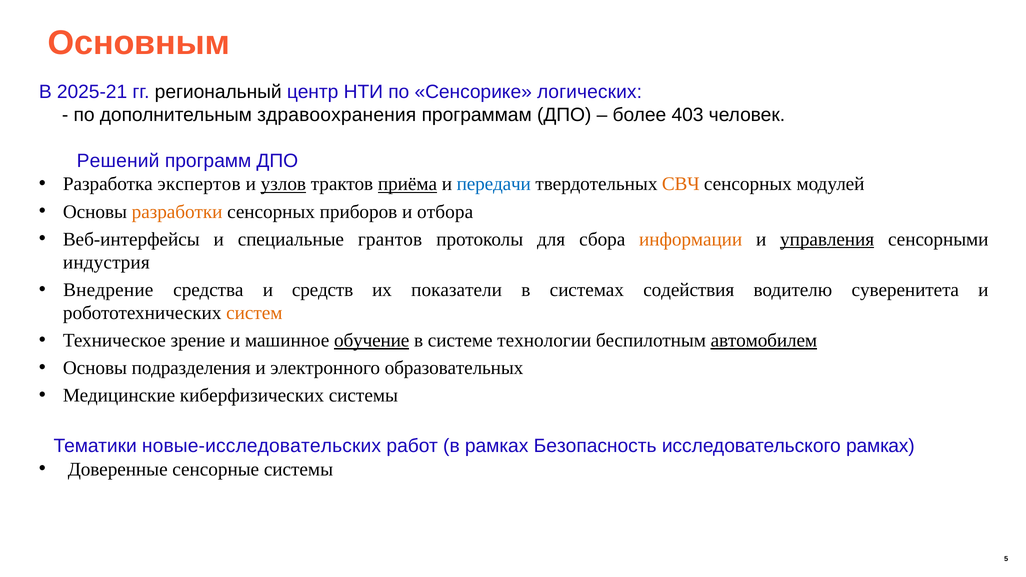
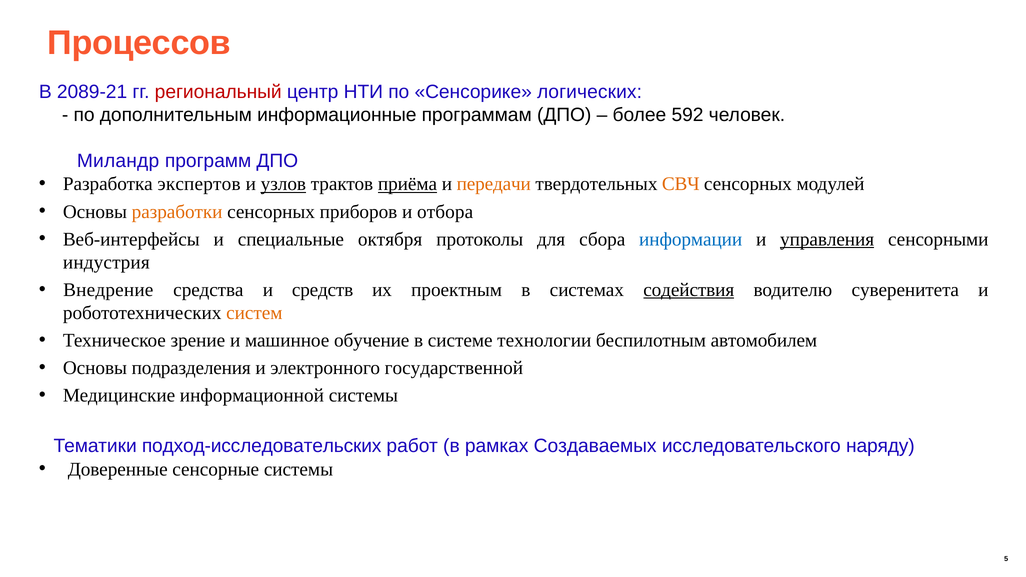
Основным: Основным -> Процессов
2025-21: 2025-21 -> 2089-21
региональный colour: black -> red
здравоохранения: здравоохранения -> информационные
403: 403 -> 592
Решений: Решений -> Миландр
передачи colour: blue -> orange
грантов: грантов -> октября
информации colour: orange -> blue
показатели: показатели -> проектным
содействия underline: none -> present
обучение underline: present -> none
автомобилем underline: present -> none
образовательных: образовательных -> государственной
киберфизических: киберфизических -> информационной
новые-исследовательских: новые-исследовательских -> подход-исследовательских
Безопасность: Безопасность -> Создаваемых
исследовательского рамках: рамках -> наряду
